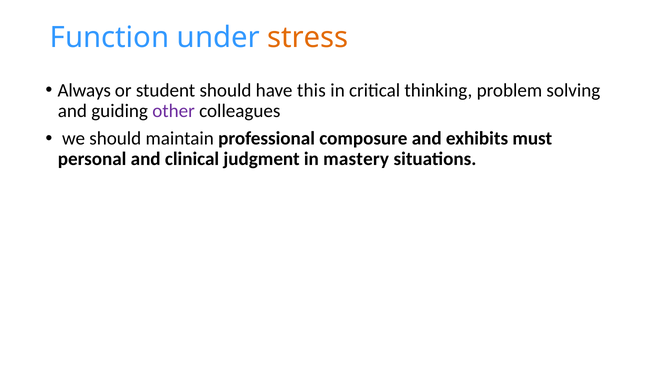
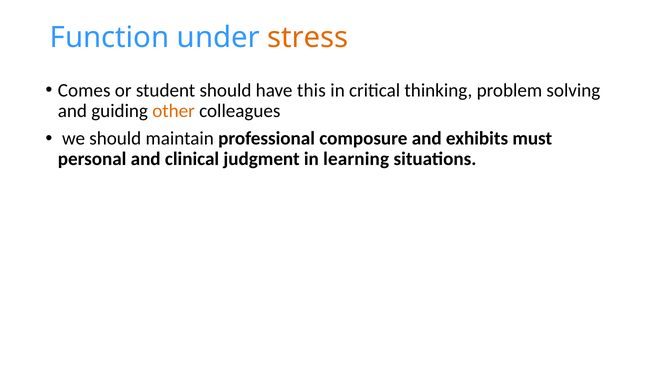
Always: Always -> Comes
other colour: purple -> orange
mastery: mastery -> learning
